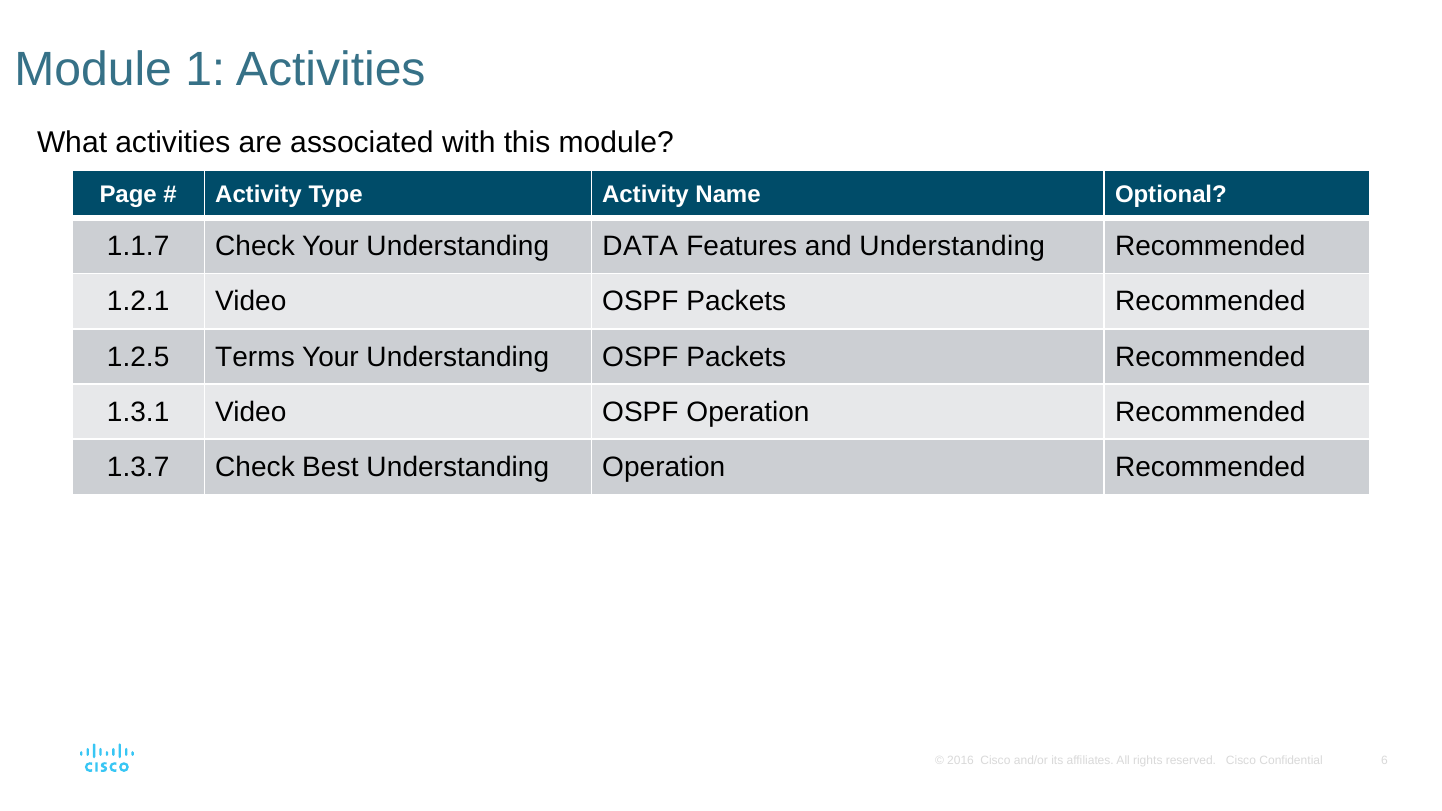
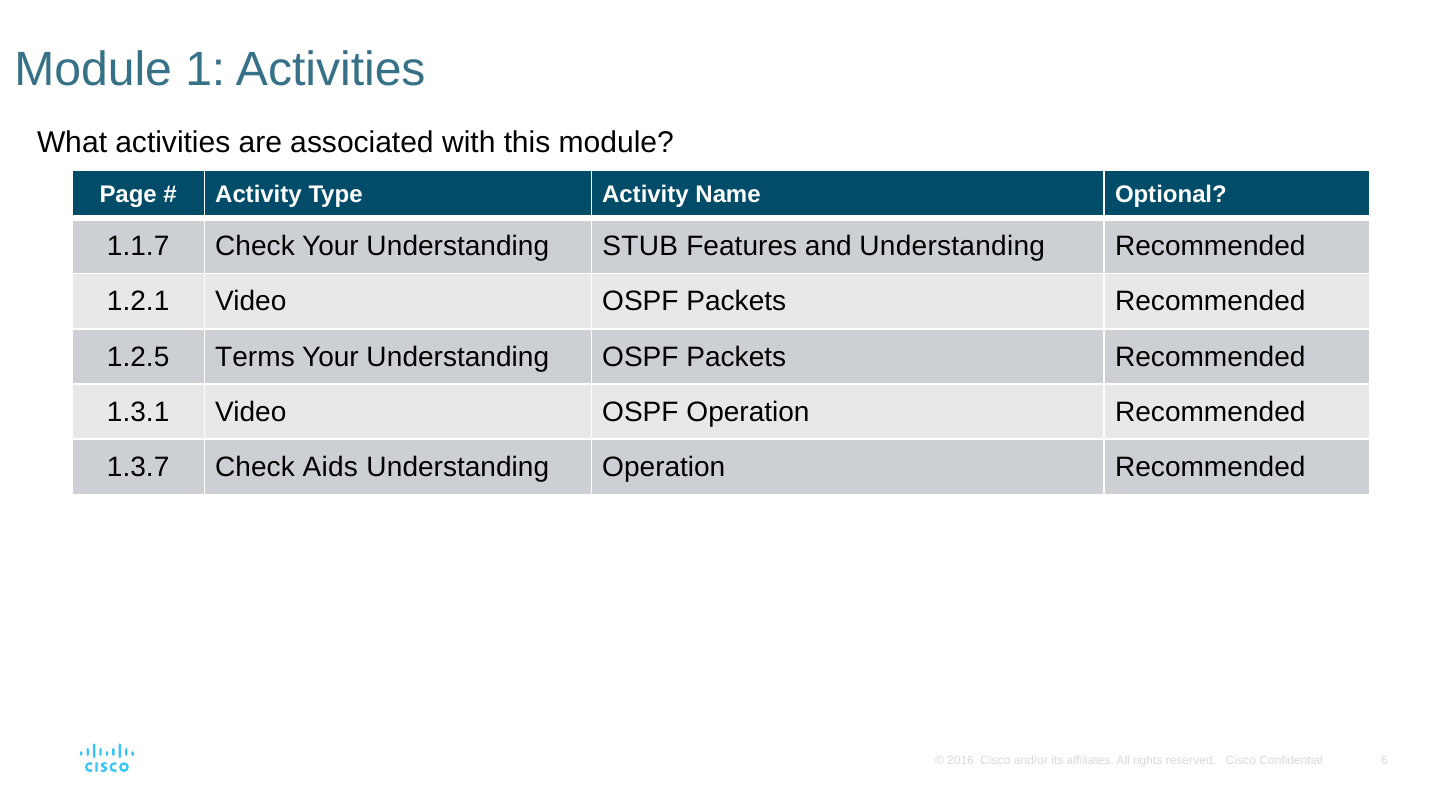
DATA: DATA -> STUB
Best: Best -> Aids
